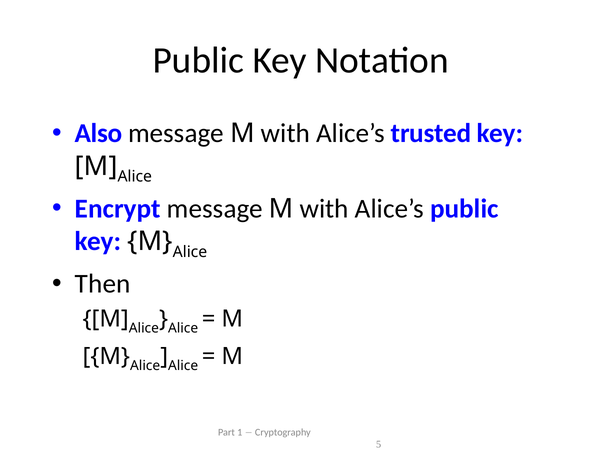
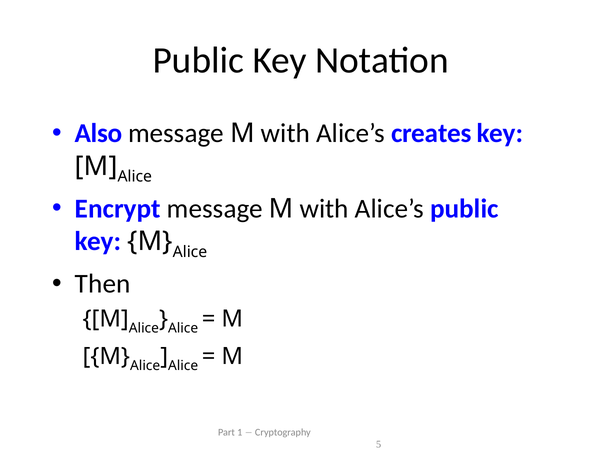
trusted: trusted -> creates
